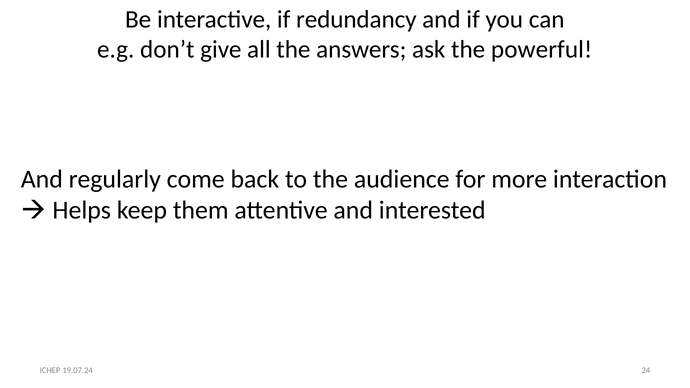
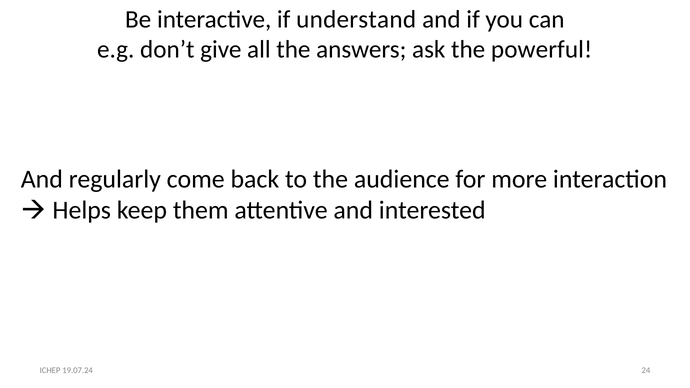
redundancy: redundancy -> understand
